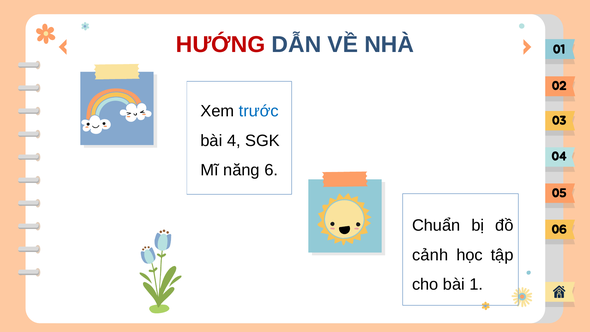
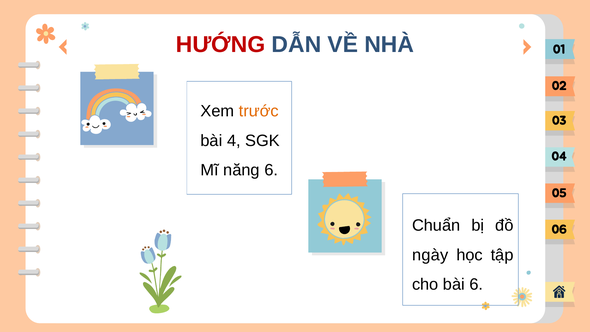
trước colour: blue -> orange
cảnh: cảnh -> ngày
bài 1: 1 -> 6
